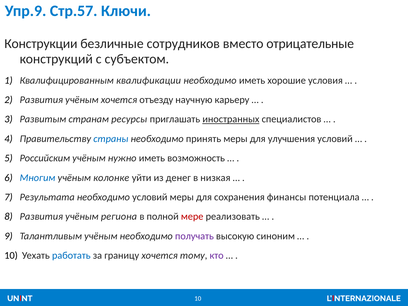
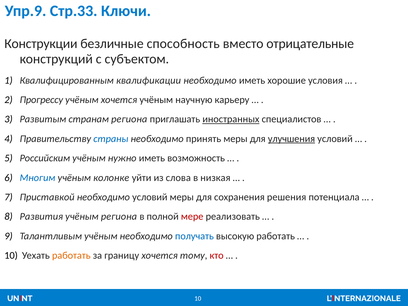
Стр.57: Стр.57 -> Стр.33
сотрудников: сотрудников -> способность
Развития at (41, 100): Развития -> Прогрессу
хочется отъезду: отъезду -> учёным
странам ресурсы: ресурсы -> региона
улучшения underline: none -> present
денег: денег -> слова
Результата: Результата -> Приставкой
финансы: финансы -> решения
получать colour: purple -> blue
высокую синоним: синоним -> работать
работать at (71, 256) colour: blue -> orange
кто colour: purple -> red
